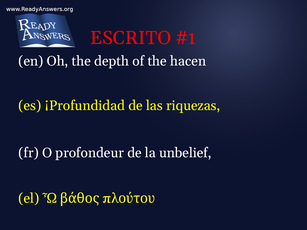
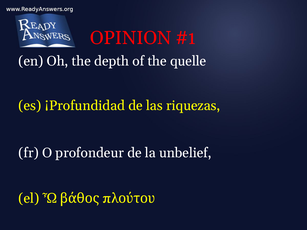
ESCRITO: ESCRITO -> OPINION
hacen: hacen -> quelle
